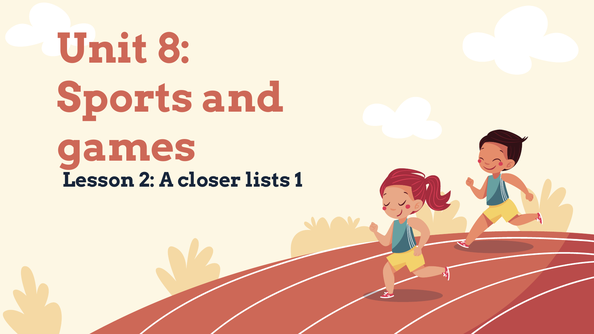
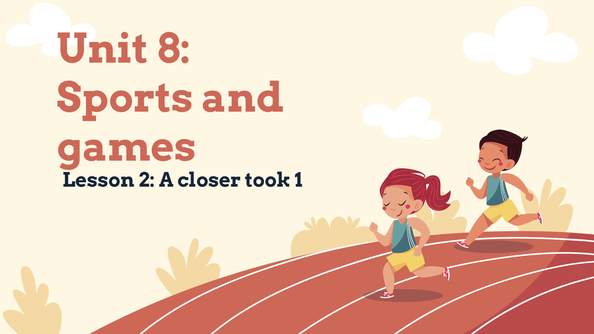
lists: lists -> took
